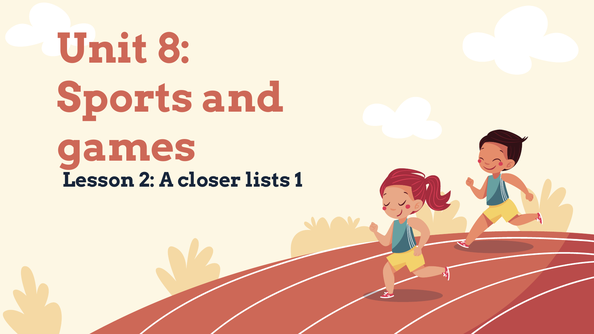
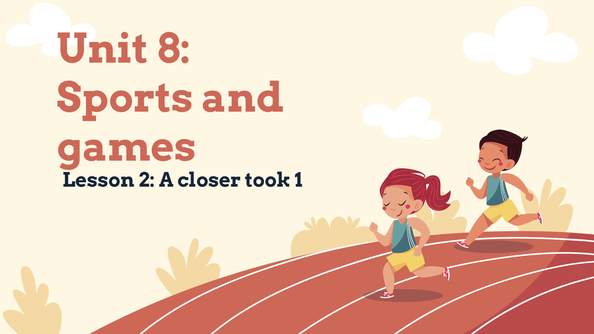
lists: lists -> took
